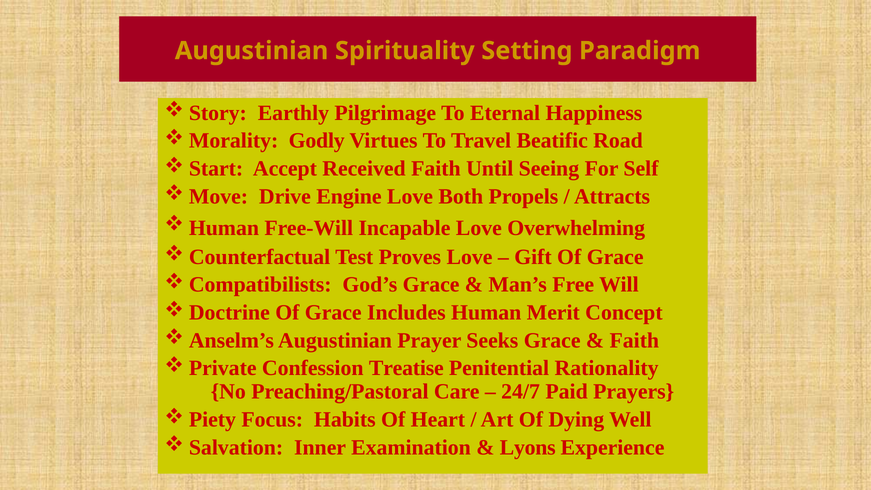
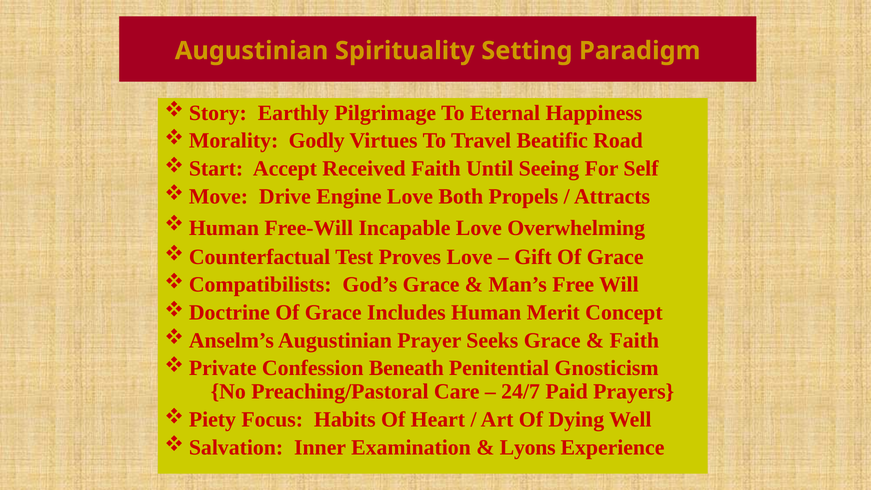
Treatise: Treatise -> Beneath
Rationality: Rationality -> Gnosticism
